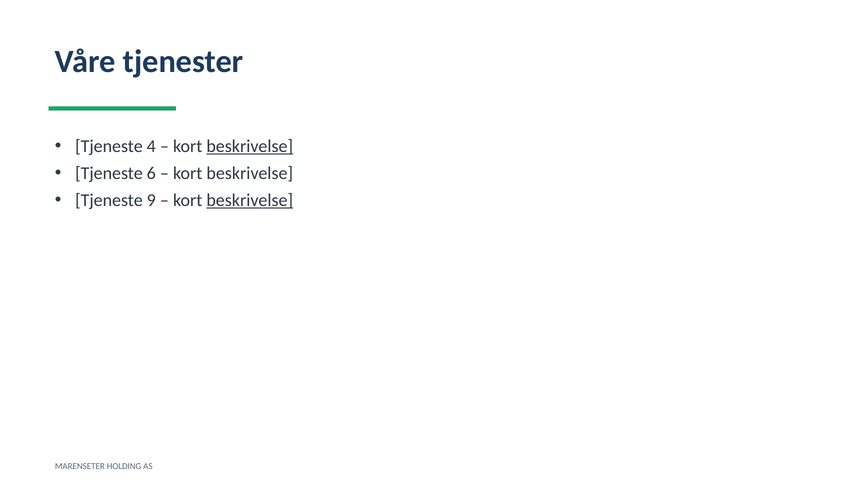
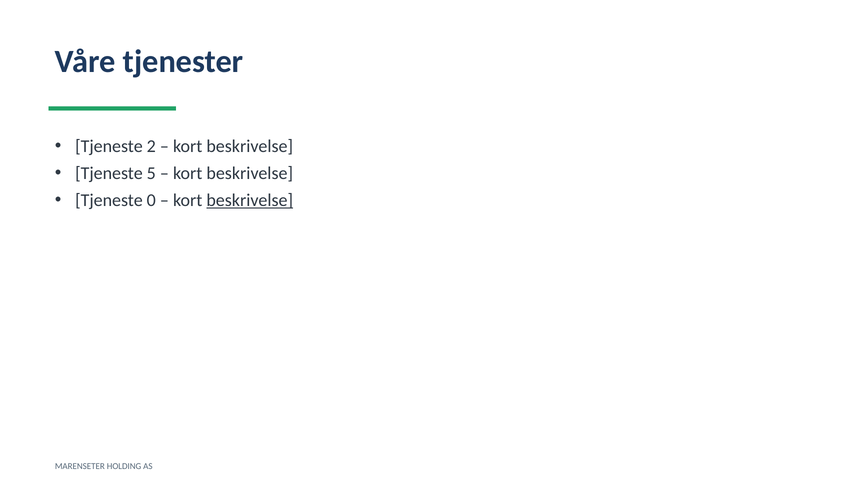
4: 4 -> 2
beskrivelse at (250, 146) underline: present -> none
6: 6 -> 5
9: 9 -> 0
